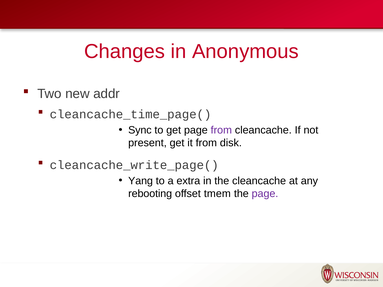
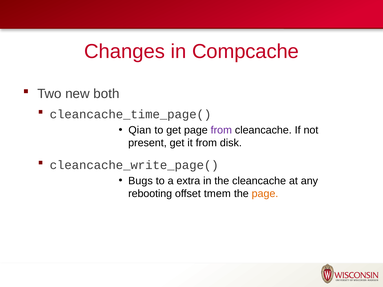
Anonymous: Anonymous -> Compcache
addr: addr -> both
Sync: Sync -> Qian
Yang: Yang -> Bugs
page at (265, 194) colour: purple -> orange
